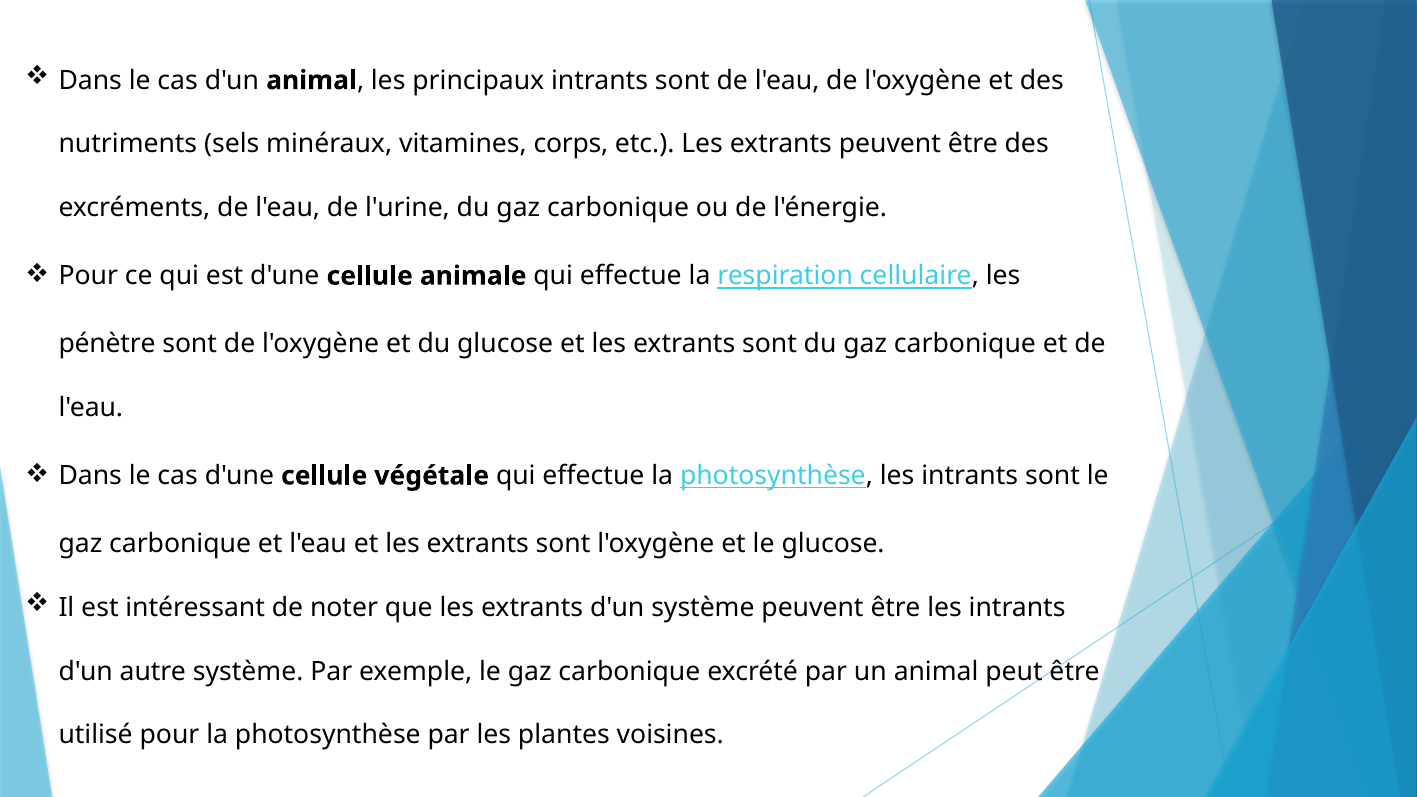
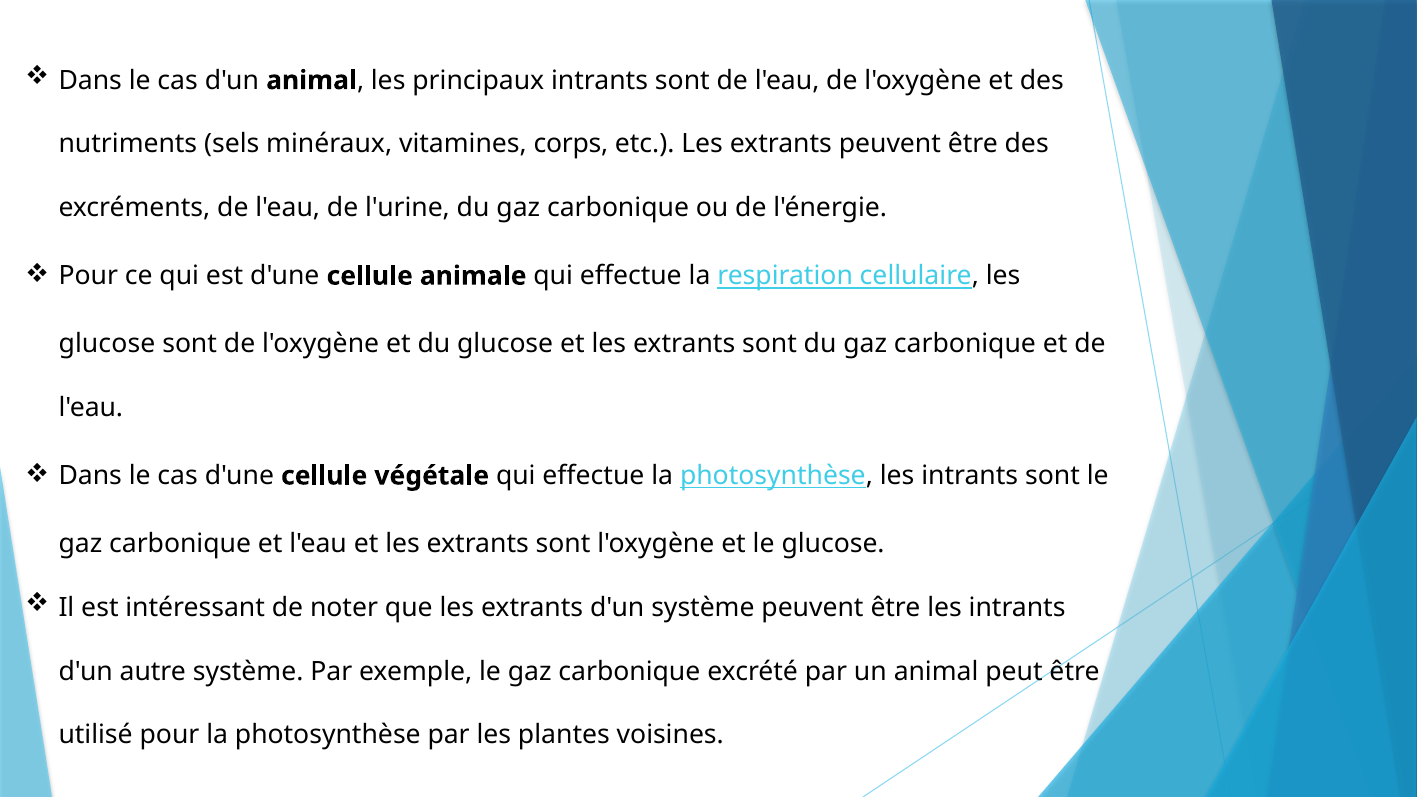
pénètre at (107, 344): pénètre -> glucose
